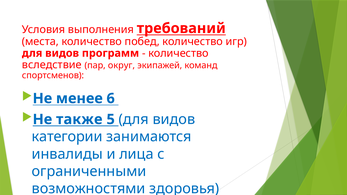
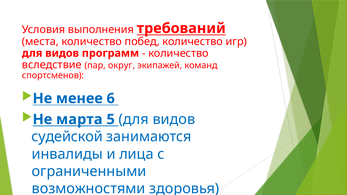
также: также -> марта
категории: категории -> судейской
